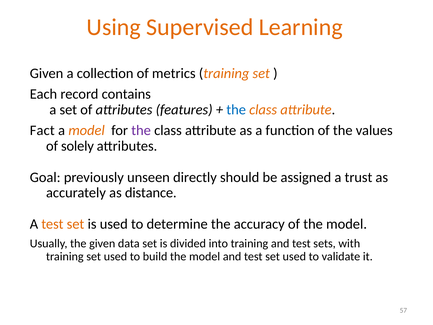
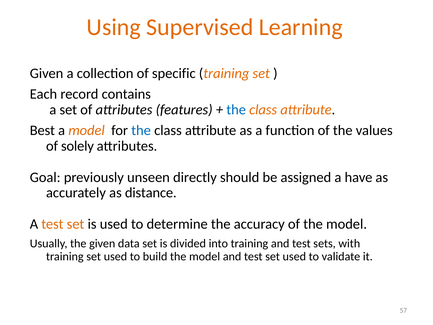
metrics: metrics -> specific
Fact: Fact -> Best
the at (141, 130) colour: purple -> blue
trust: trust -> have
